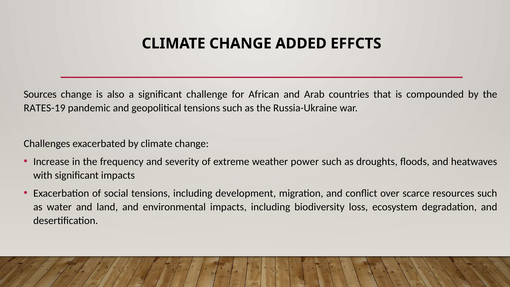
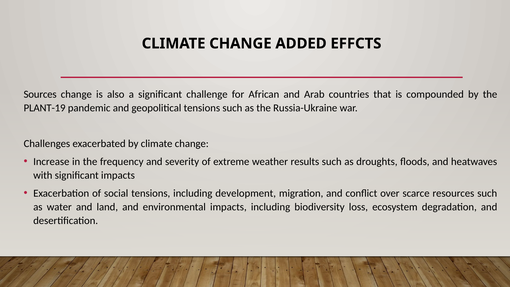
RATES-19: RATES-19 -> PLANT-19
power: power -> results
